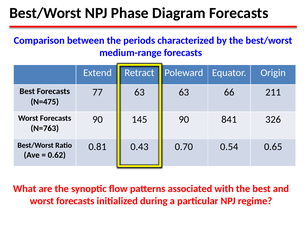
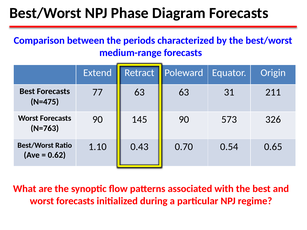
66: 66 -> 31
841: 841 -> 573
0.81: 0.81 -> 1.10
